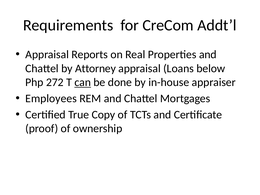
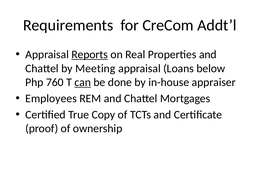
Reports underline: none -> present
Attorney: Attorney -> Meeting
272: 272 -> 760
